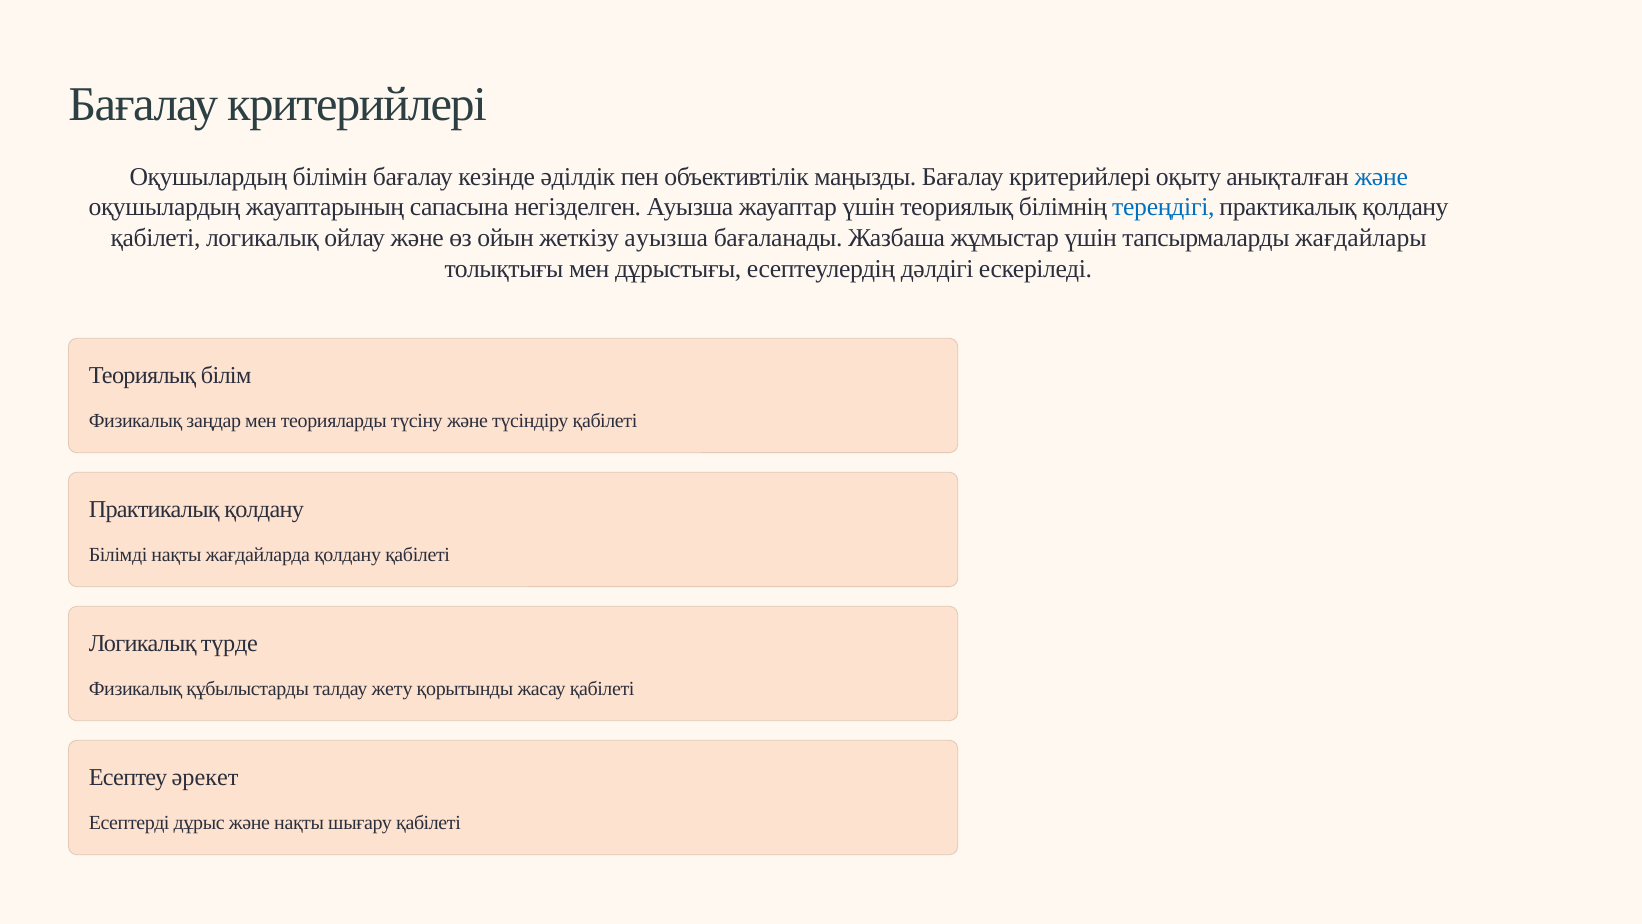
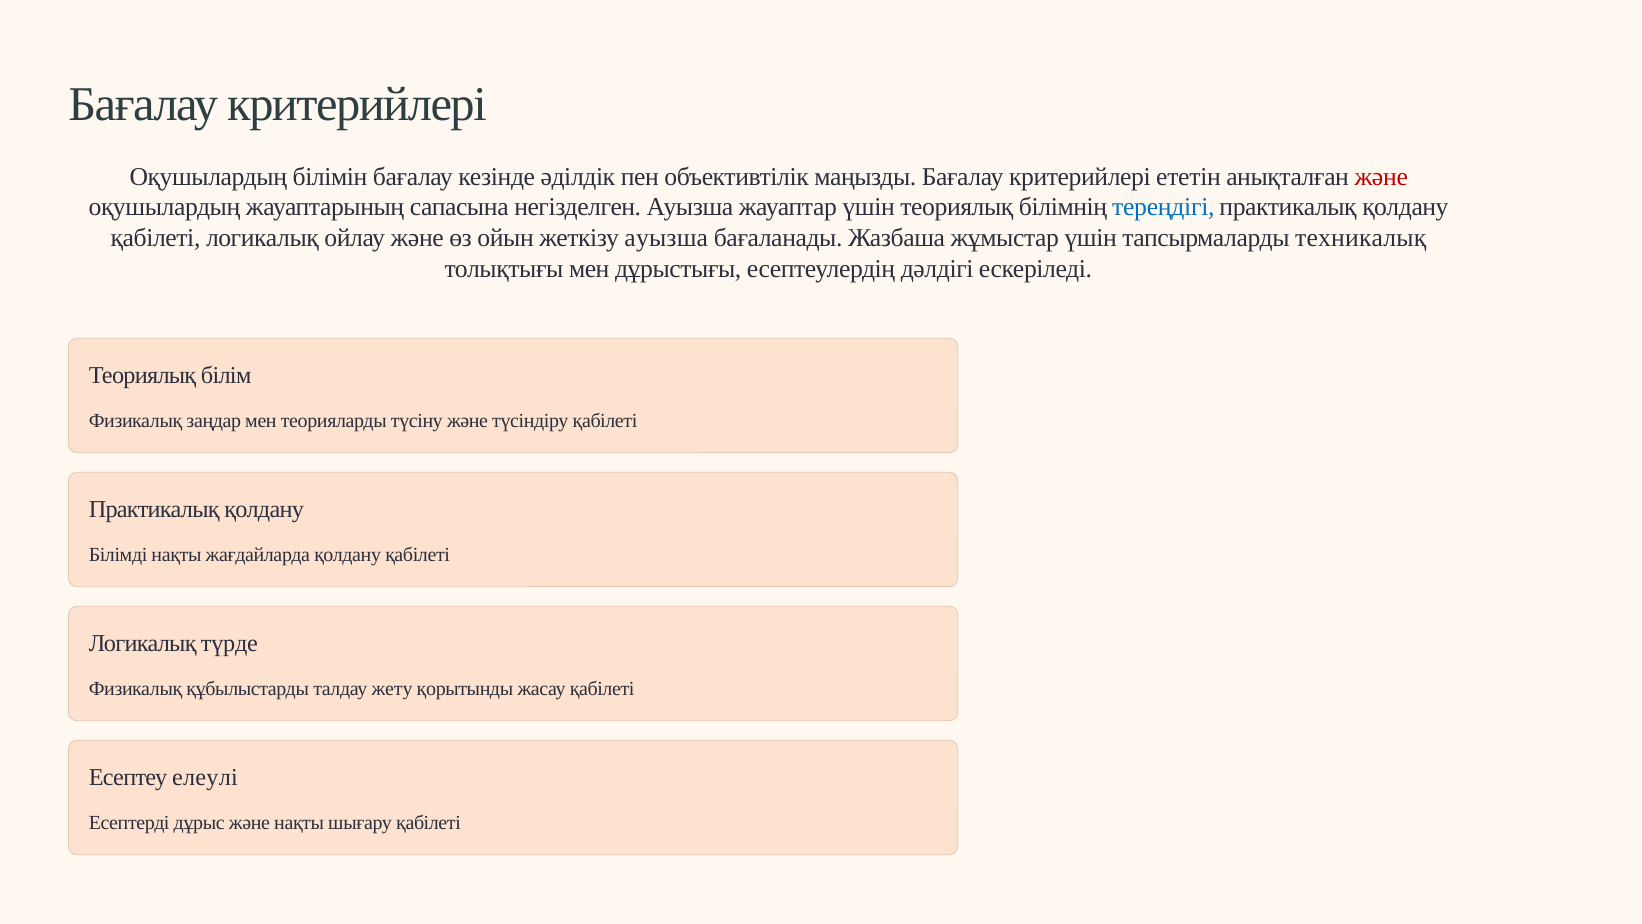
оқыту: оқыту -> ететін
және at (1381, 177) colour: blue -> red
жағдайлары: жағдайлары -> техникалық
әрекет: әрекет -> елеулі
